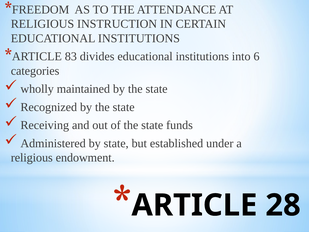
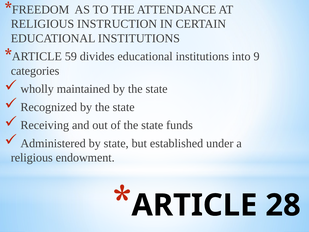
83: 83 -> 59
6: 6 -> 9
